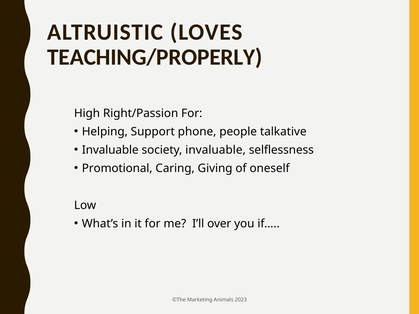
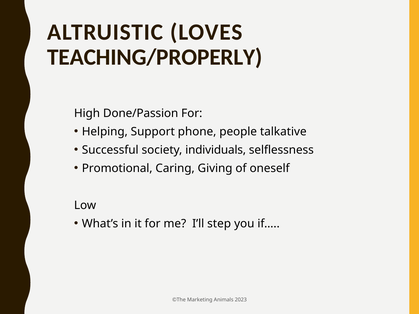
Right/Passion: Right/Passion -> Done/Passion
Invaluable at (110, 150): Invaluable -> Successful
society invaluable: invaluable -> individuals
over: over -> step
